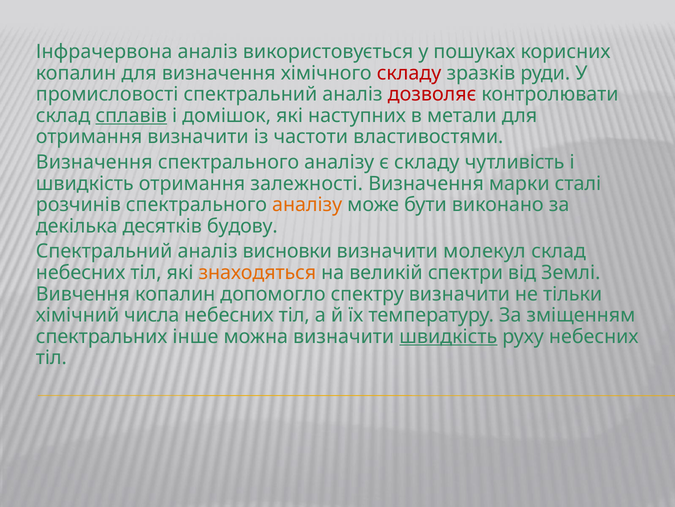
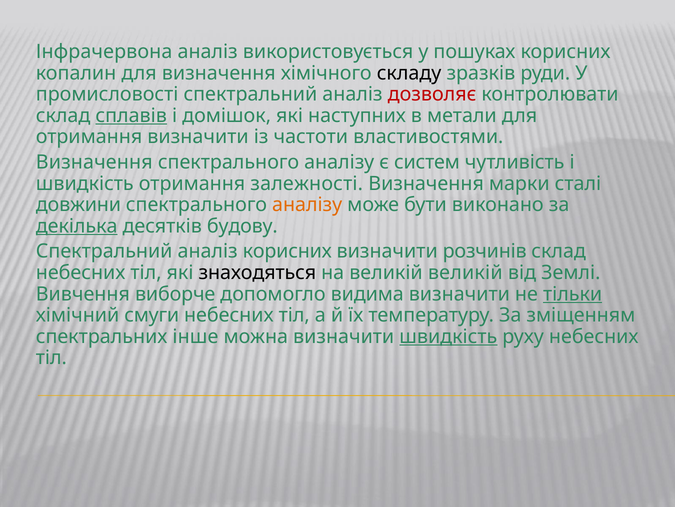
складу at (409, 73) colour: red -> black
є складу: складу -> систем
розчинів: розчинів -> довжини
декілька underline: none -> present
аналіз висновки: висновки -> корисних
молекул: молекул -> розчинів
знаходяться colour: orange -> black
великій спектри: спектри -> великій
Вивчення копалин: копалин -> виборче
спектру: спектру -> видима
тільки underline: none -> present
числа: числа -> смуги
